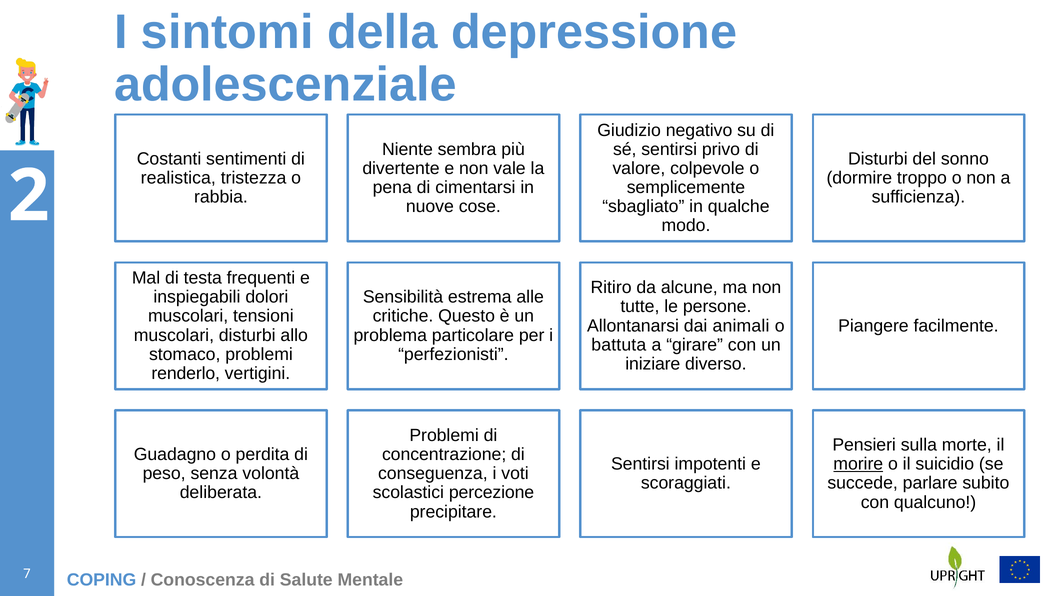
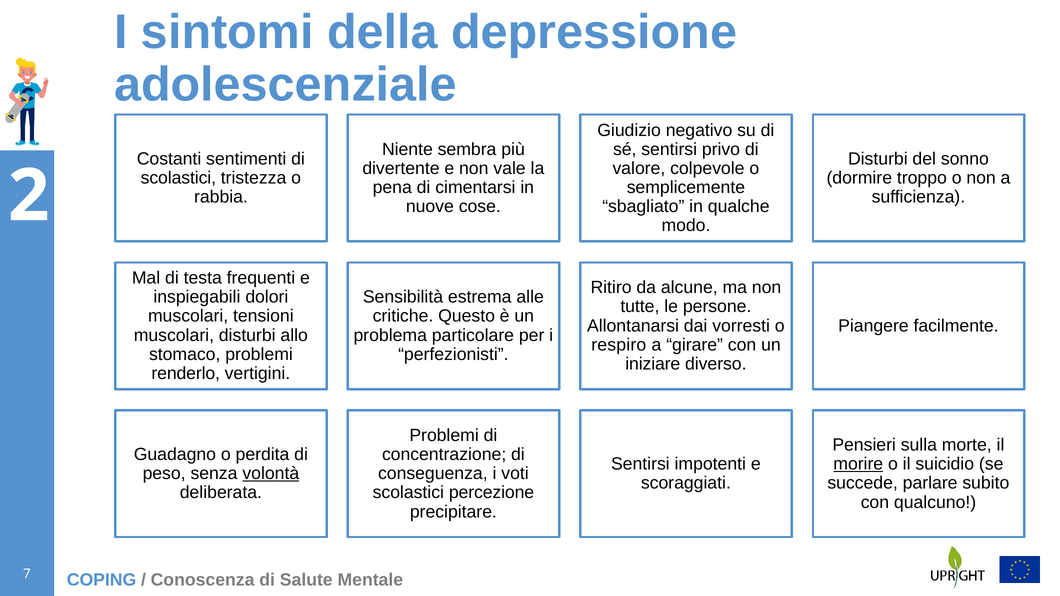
realistica at (178, 178): realistica -> scolastici
animali: animali -> vorresti
battuta: battuta -> respiro
volontà underline: none -> present
